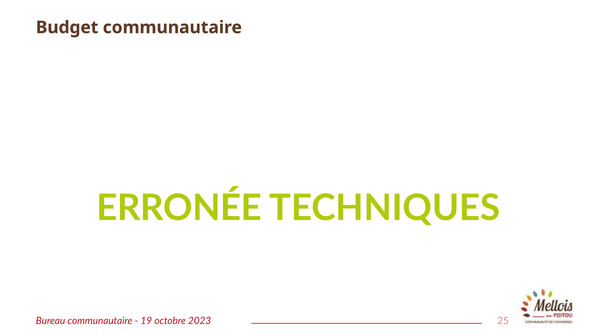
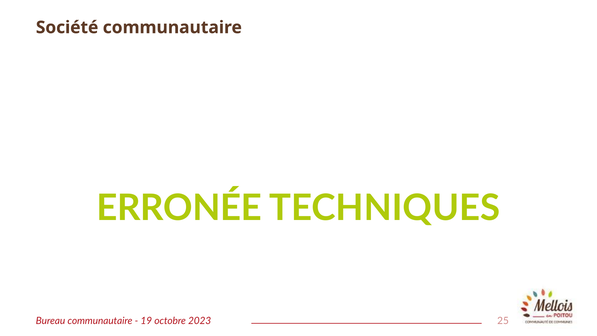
Budget: Budget -> Société
